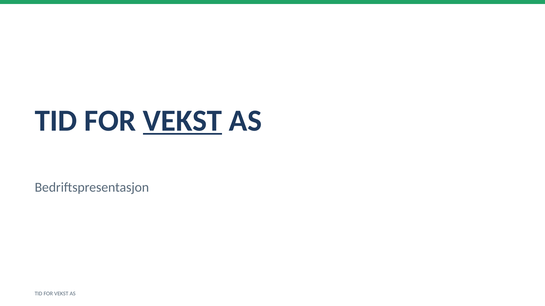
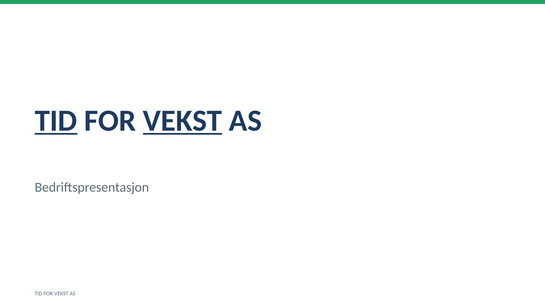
TID at (56, 121) underline: none -> present
